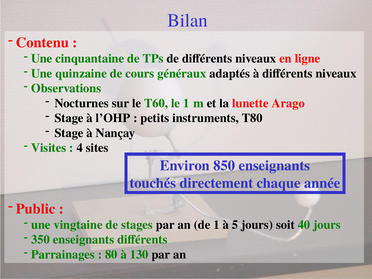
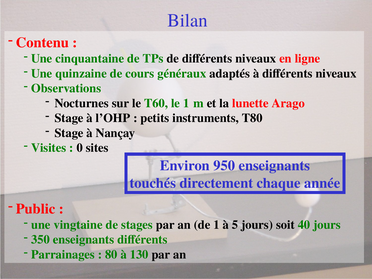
4: 4 -> 0
850: 850 -> 950
